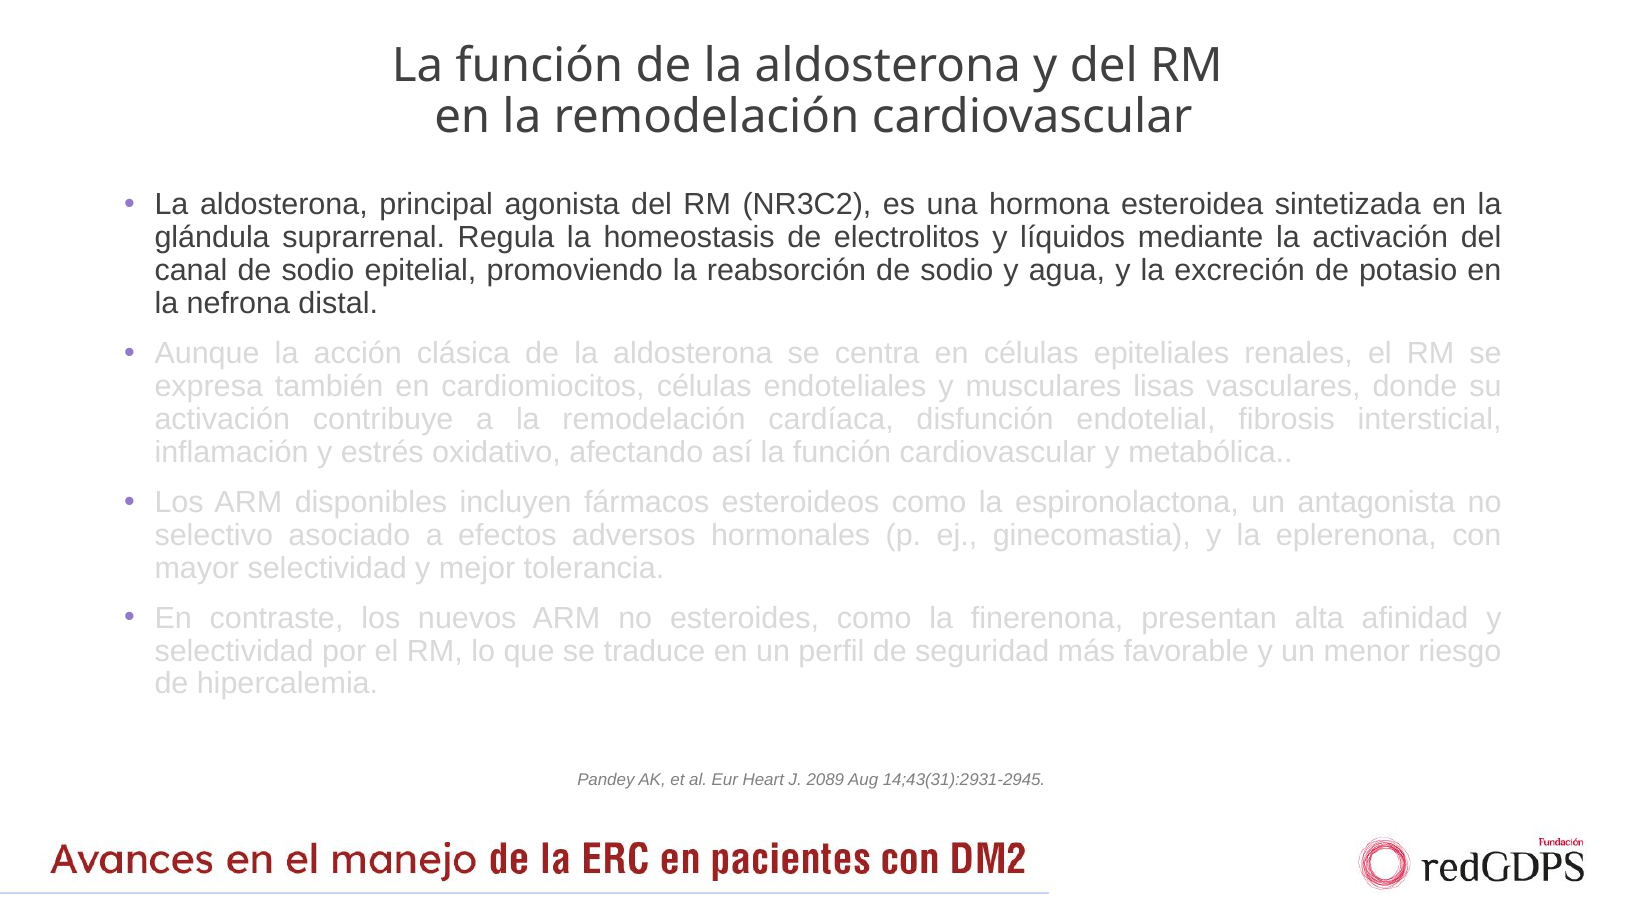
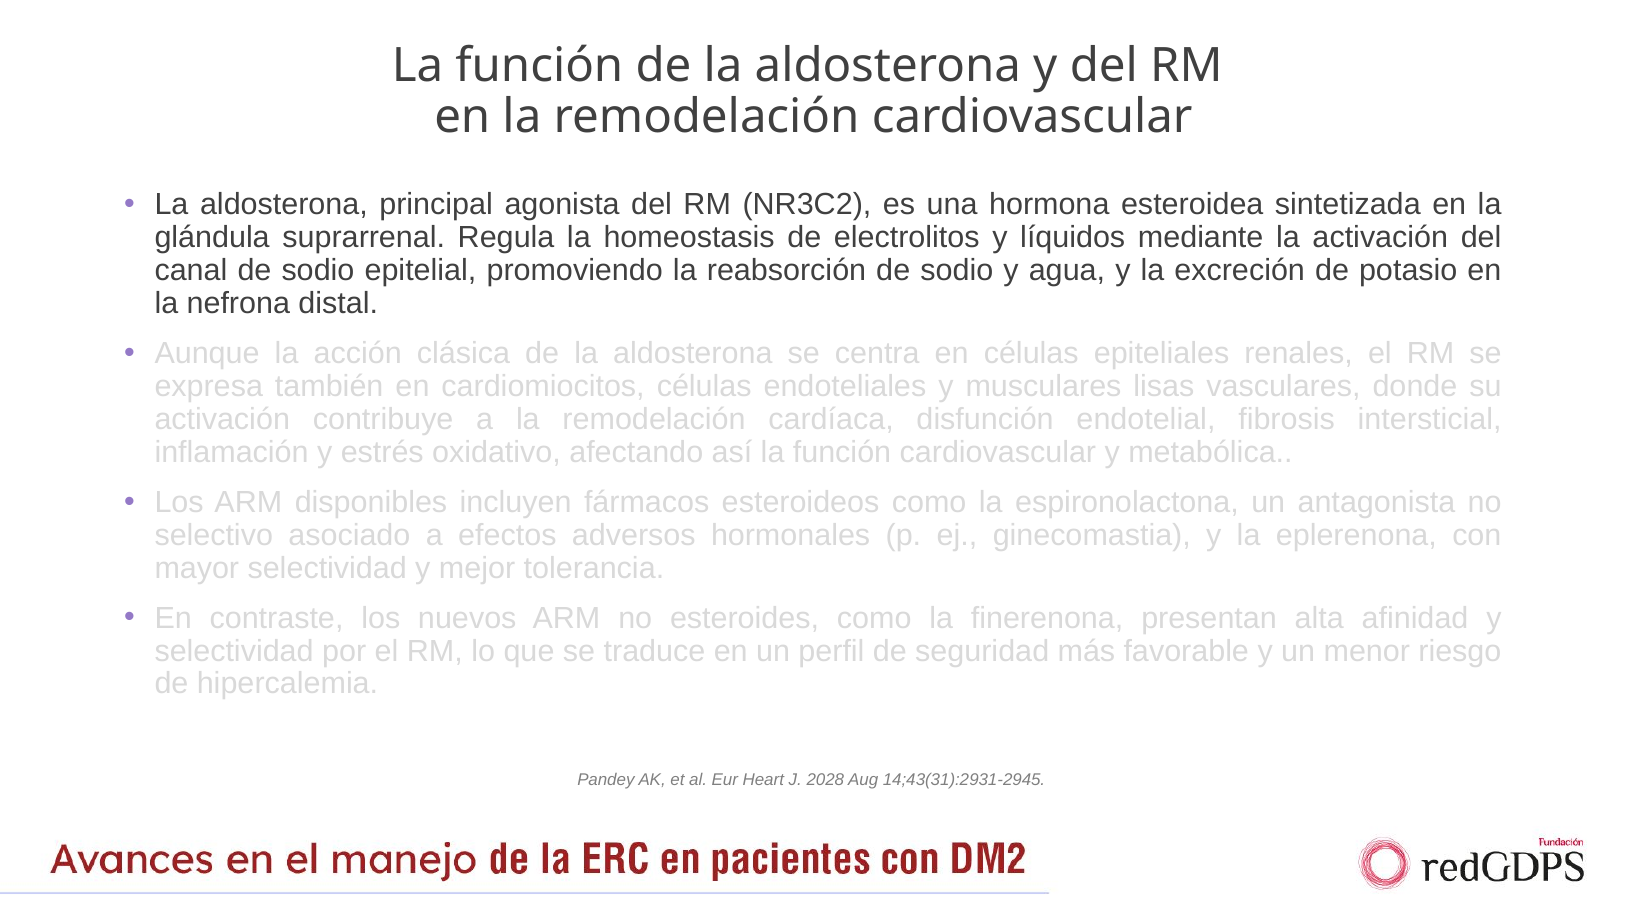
2089: 2089 -> 2028
